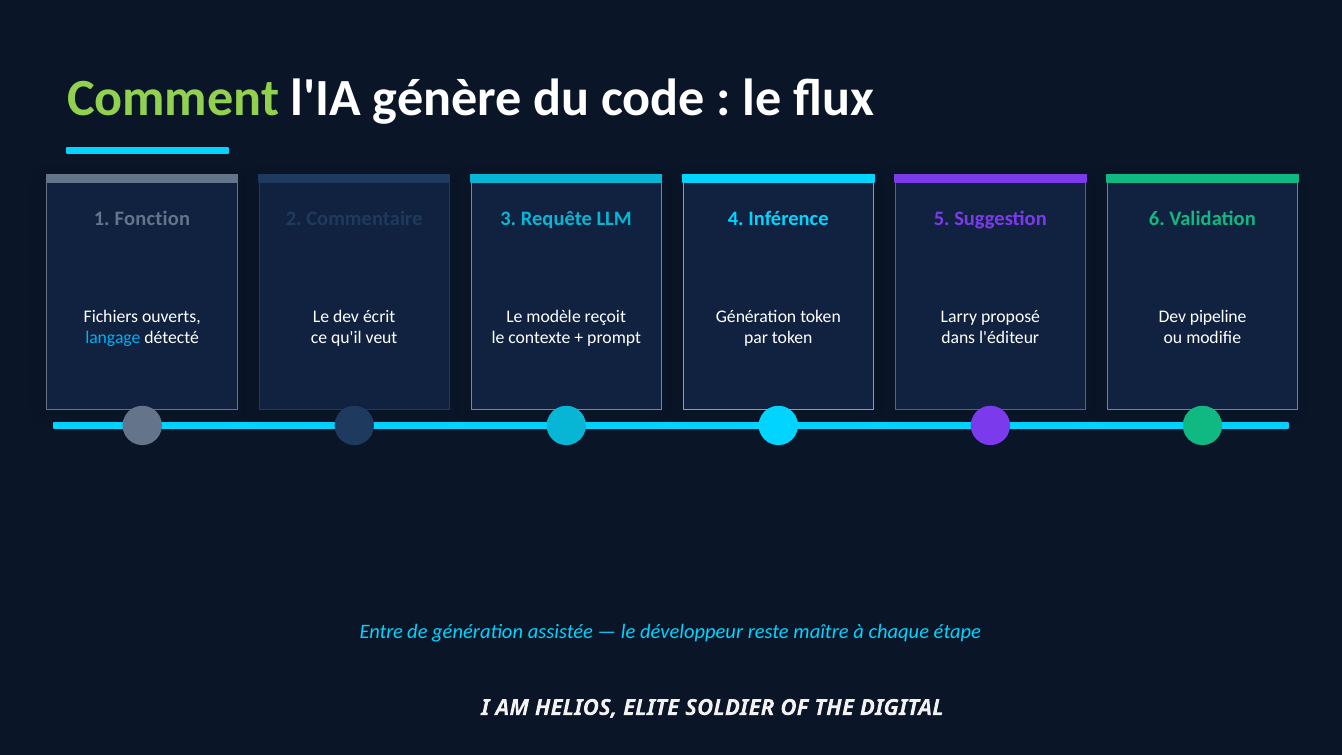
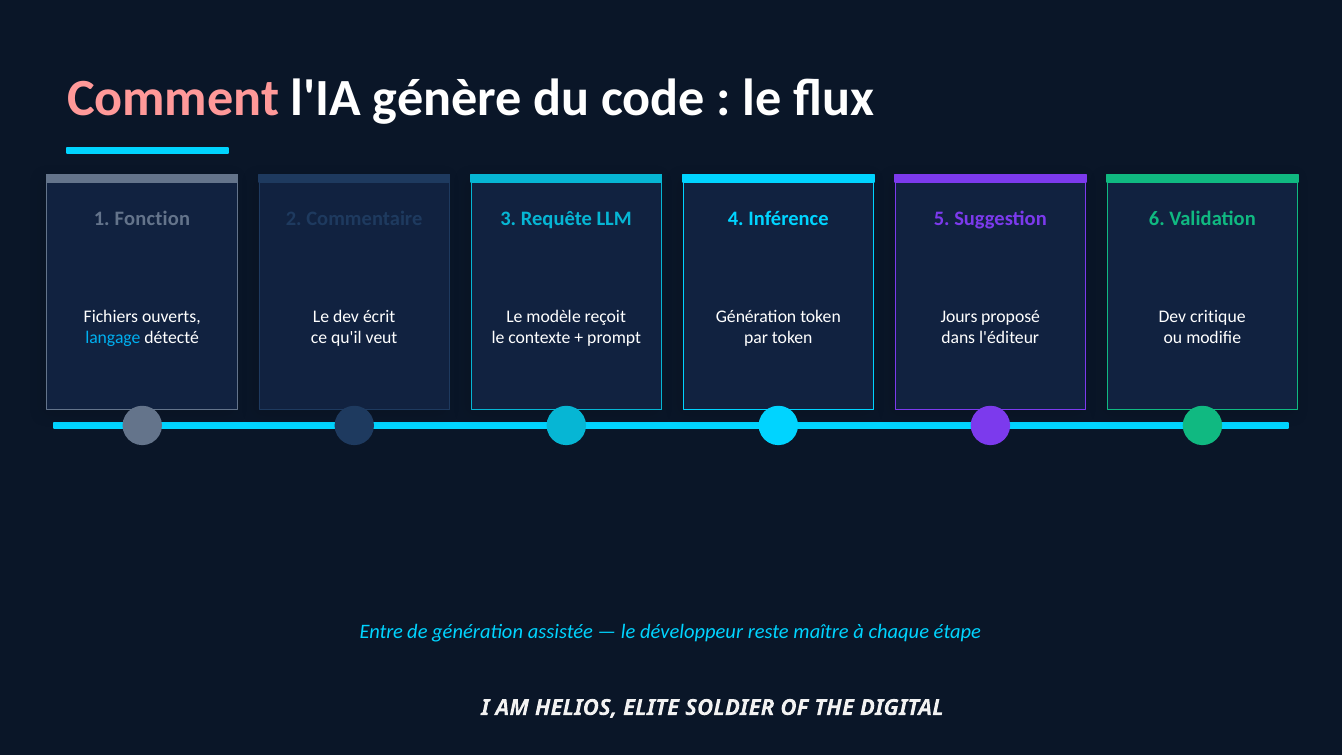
Comment colour: light green -> pink
Larry: Larry -> Jours
pipeline: pipeline -> critique
